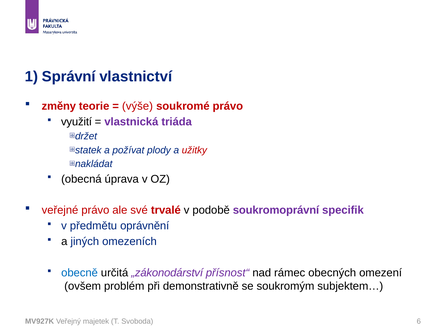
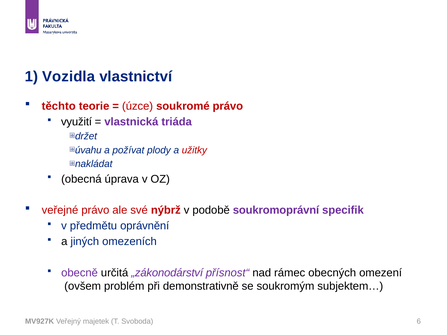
Správní: Správní -> Vozidla
změny: změny -> těchto
výše: výše -> úzce
statek: statek -> úvahu
trvalé: trvalé -> nýbrž
obecně colour: blue -> purple
